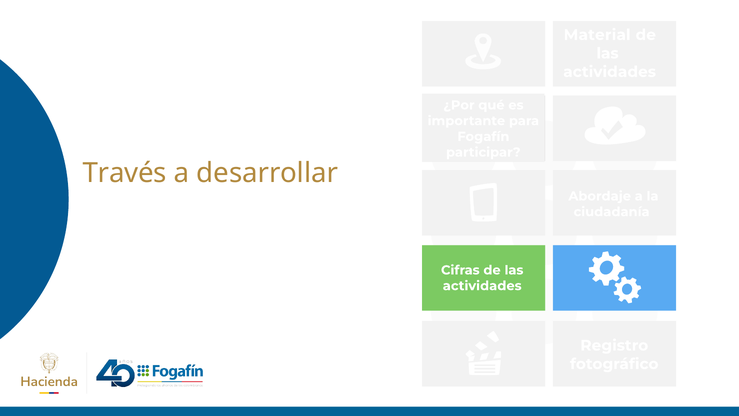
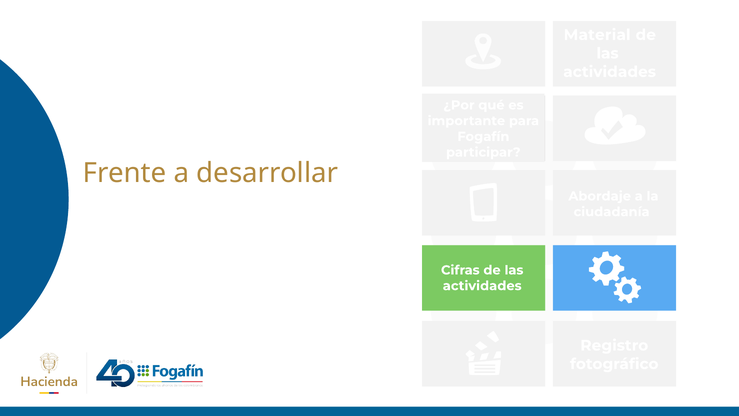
Través: Través -> Frente
